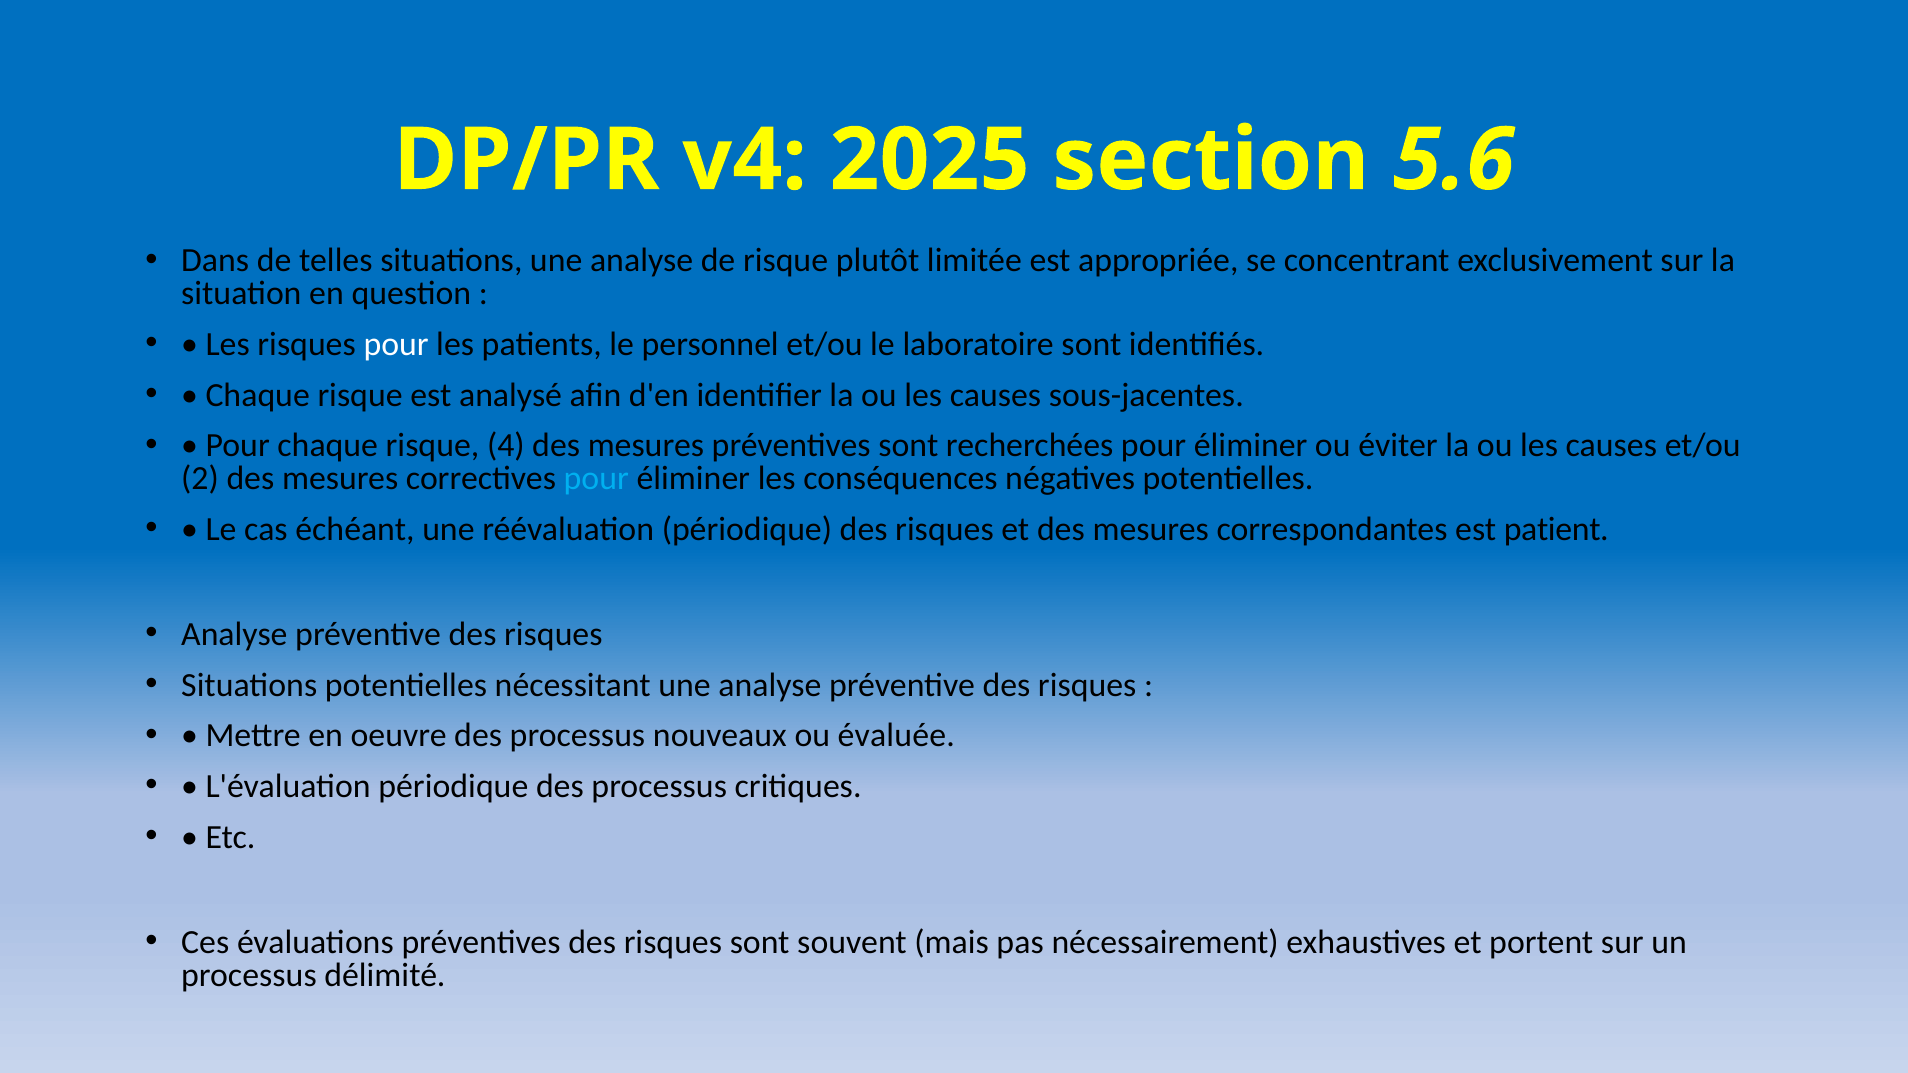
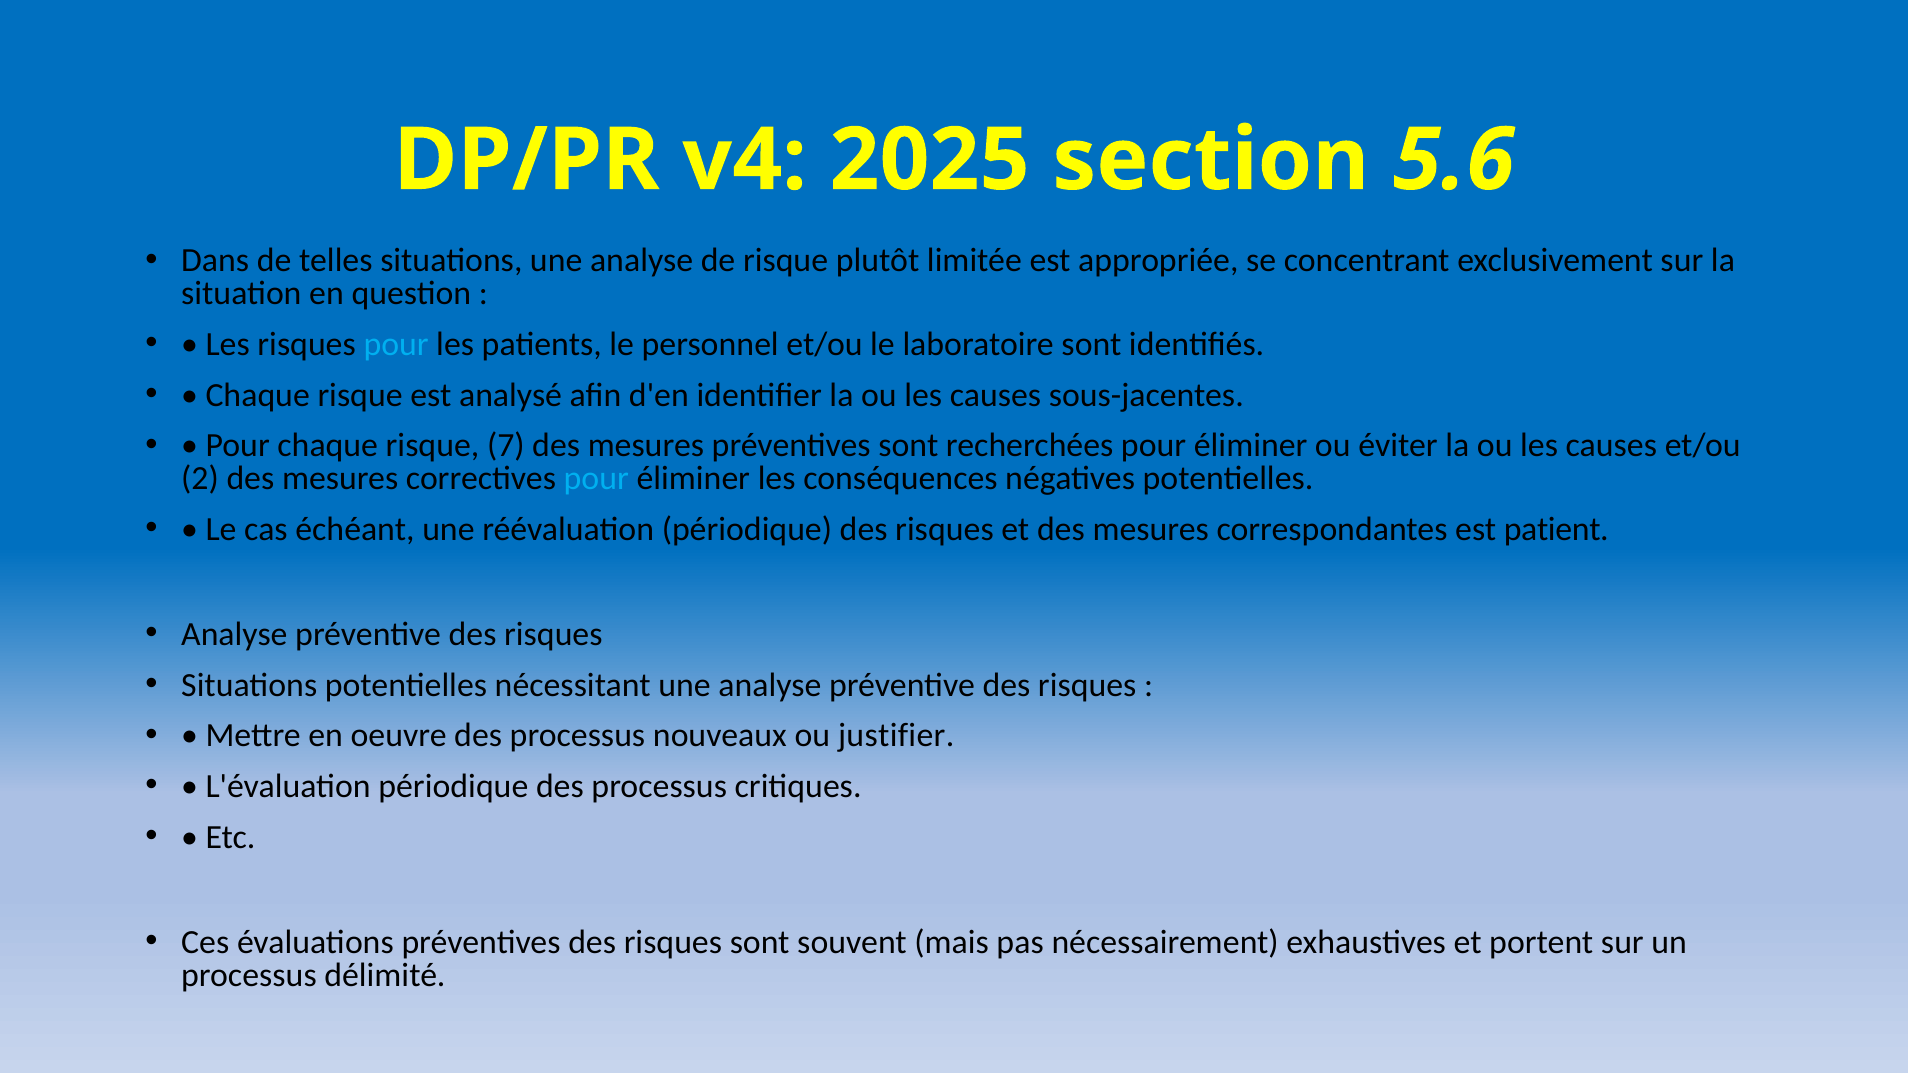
pour at (396, 344) colour: white -> light blue
4: 4 -> 7
évaluée: évaluée -> justifier
